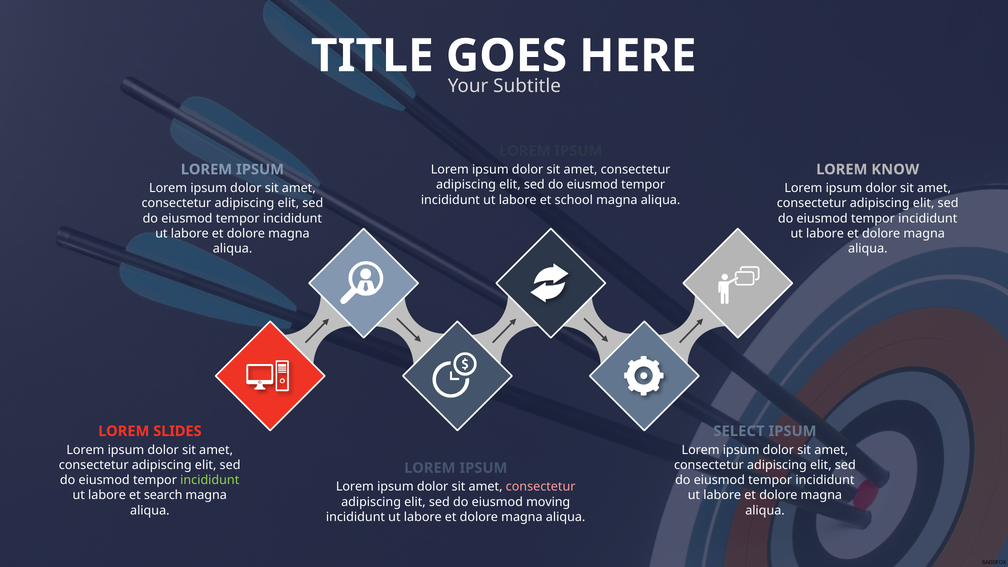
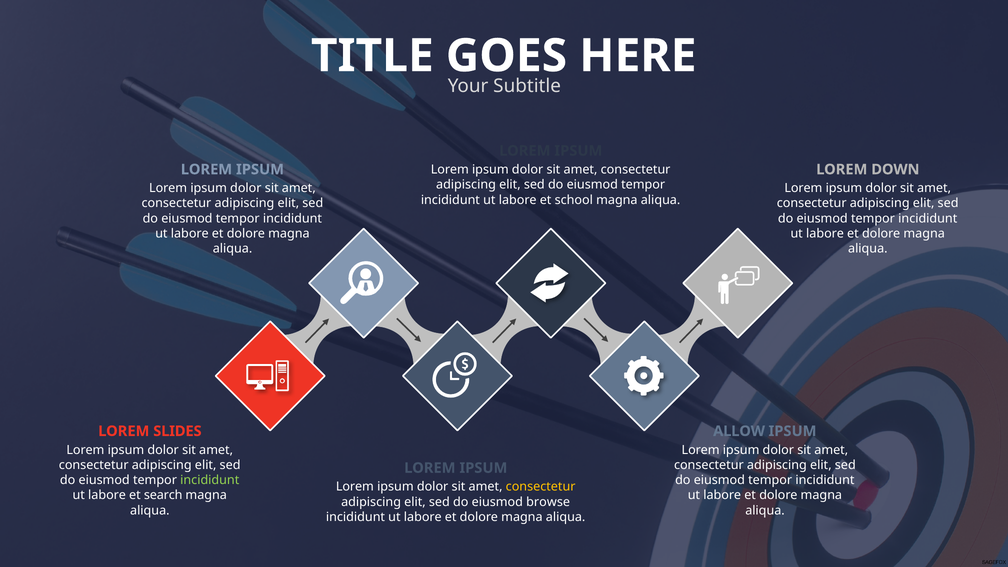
KNOW: KNOW -> DOWN
SELECT: SELECT -> ALLOW
consectetur at (541, 487) colour: pink -> yellow
moving: moving -> browse
